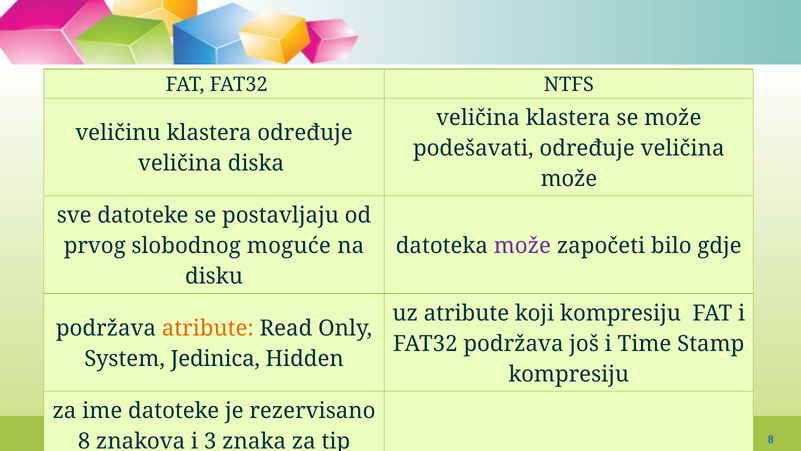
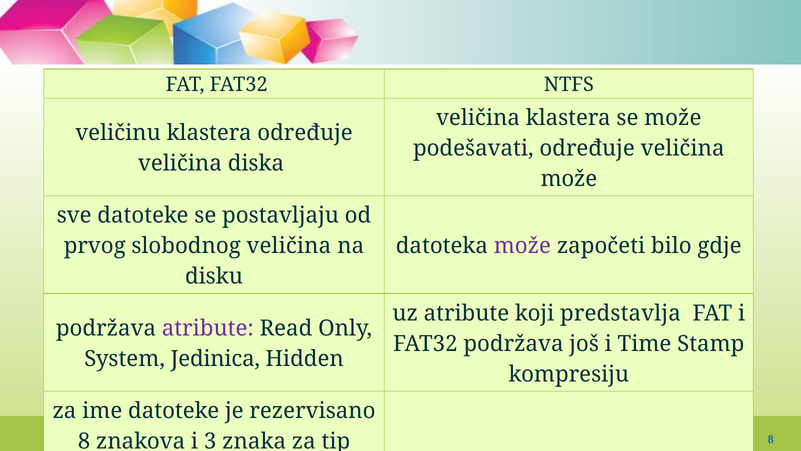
slobodnog moguće: moguće -> veličina
koji kompresiju: kompresiju -> predstavlja
atribute at (208, 328) colour: orange -> purple
